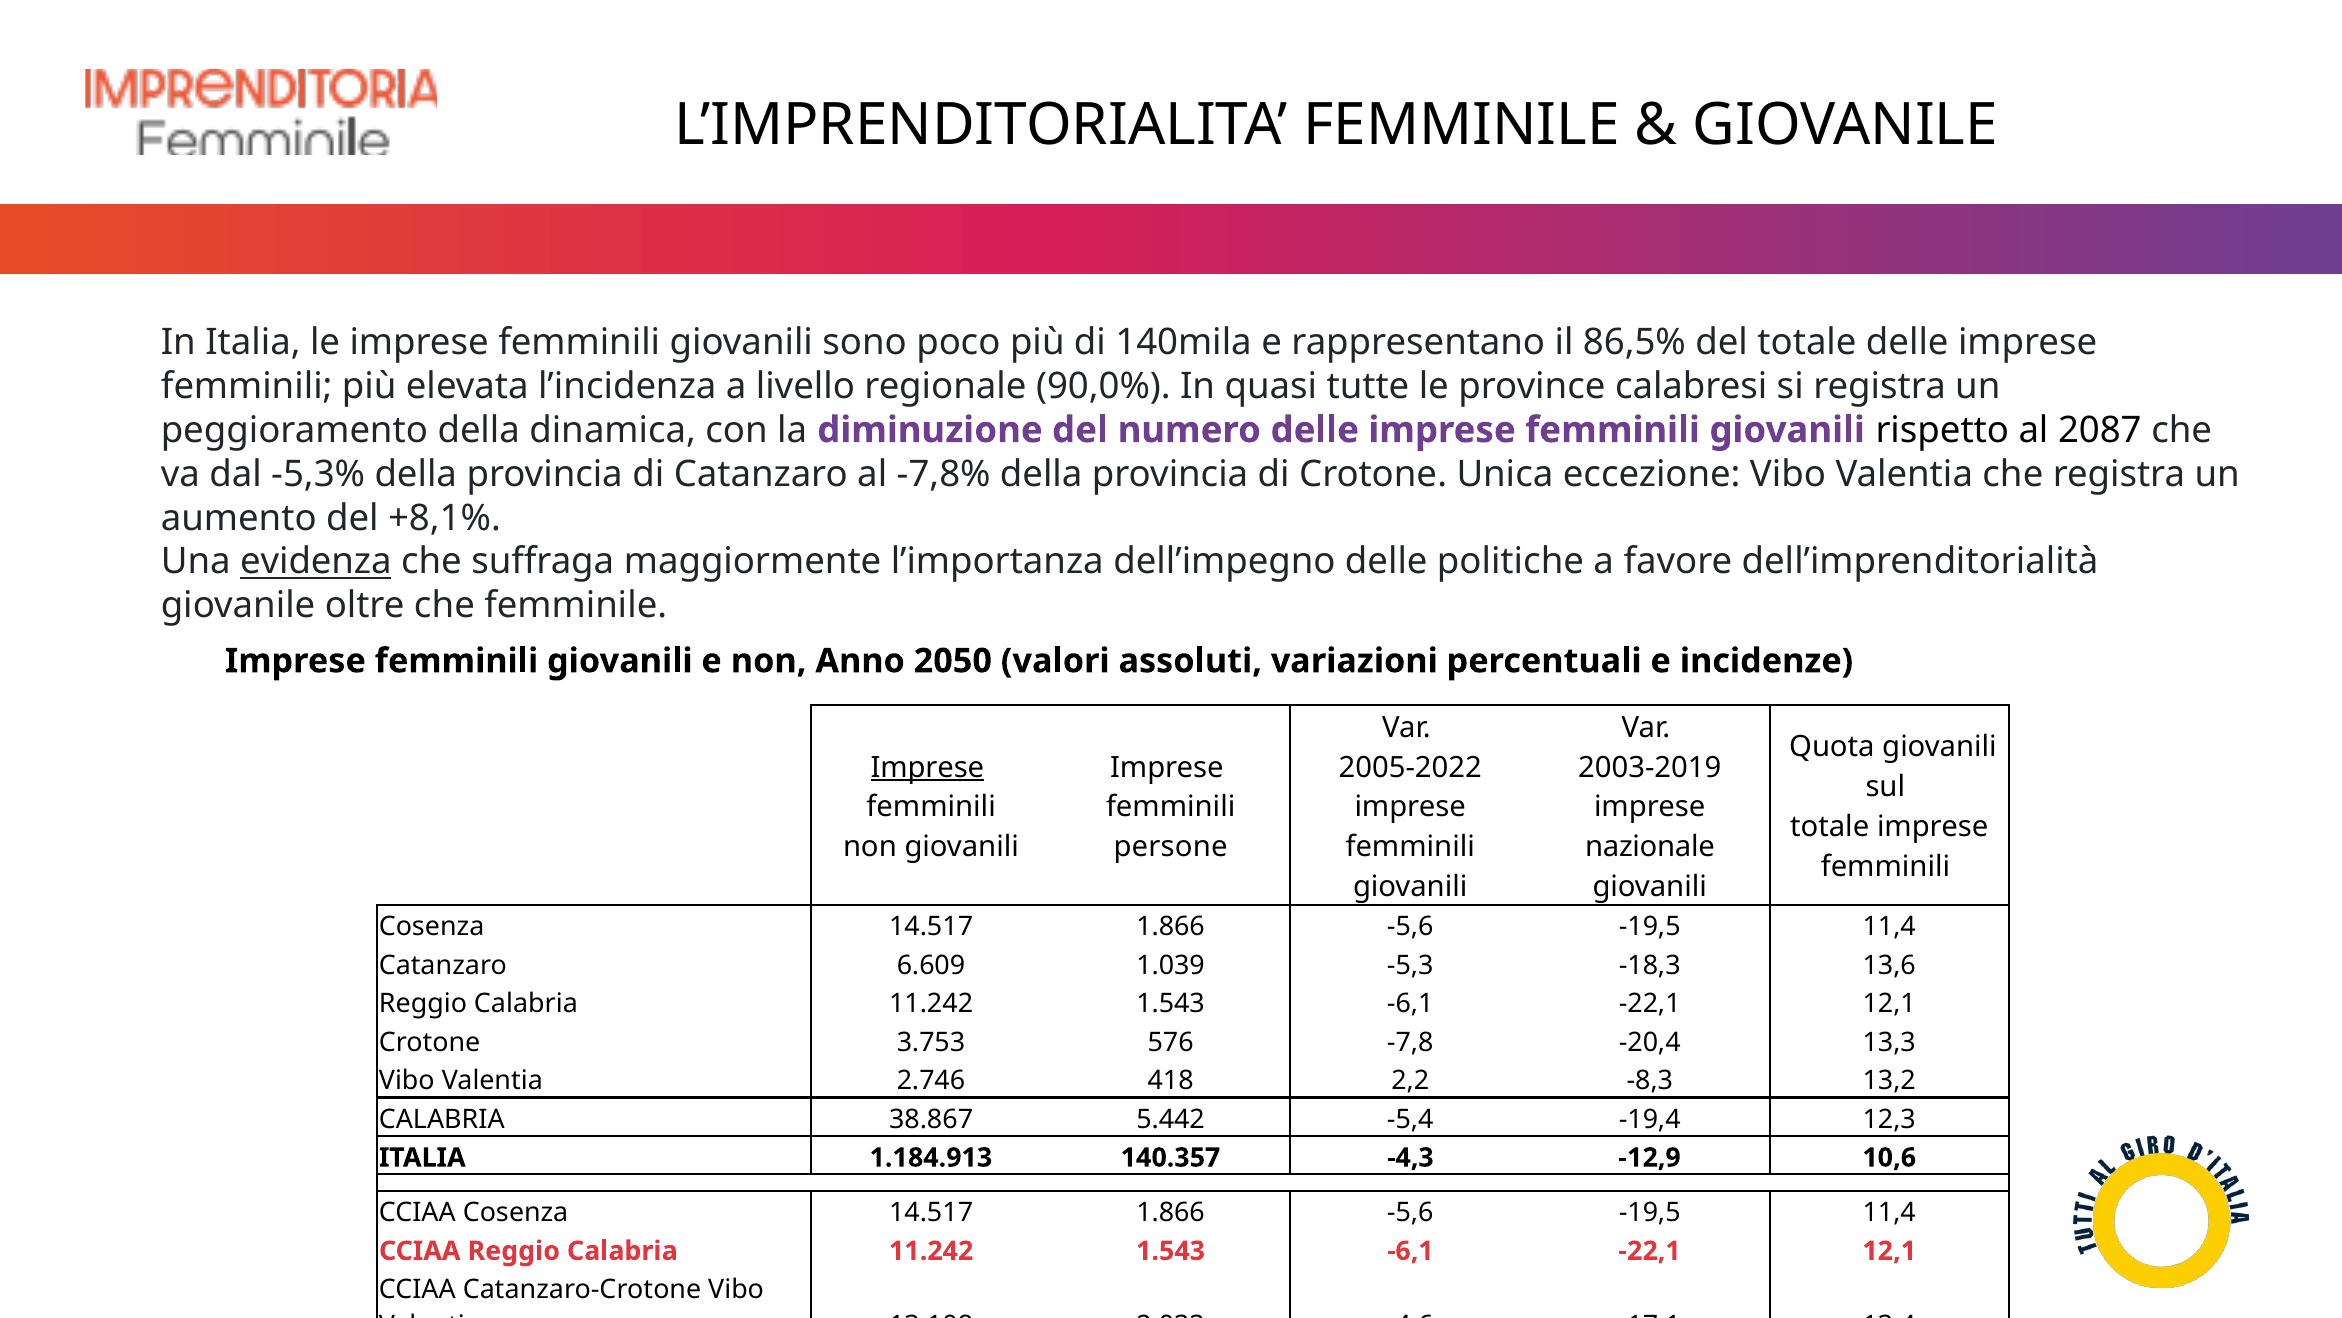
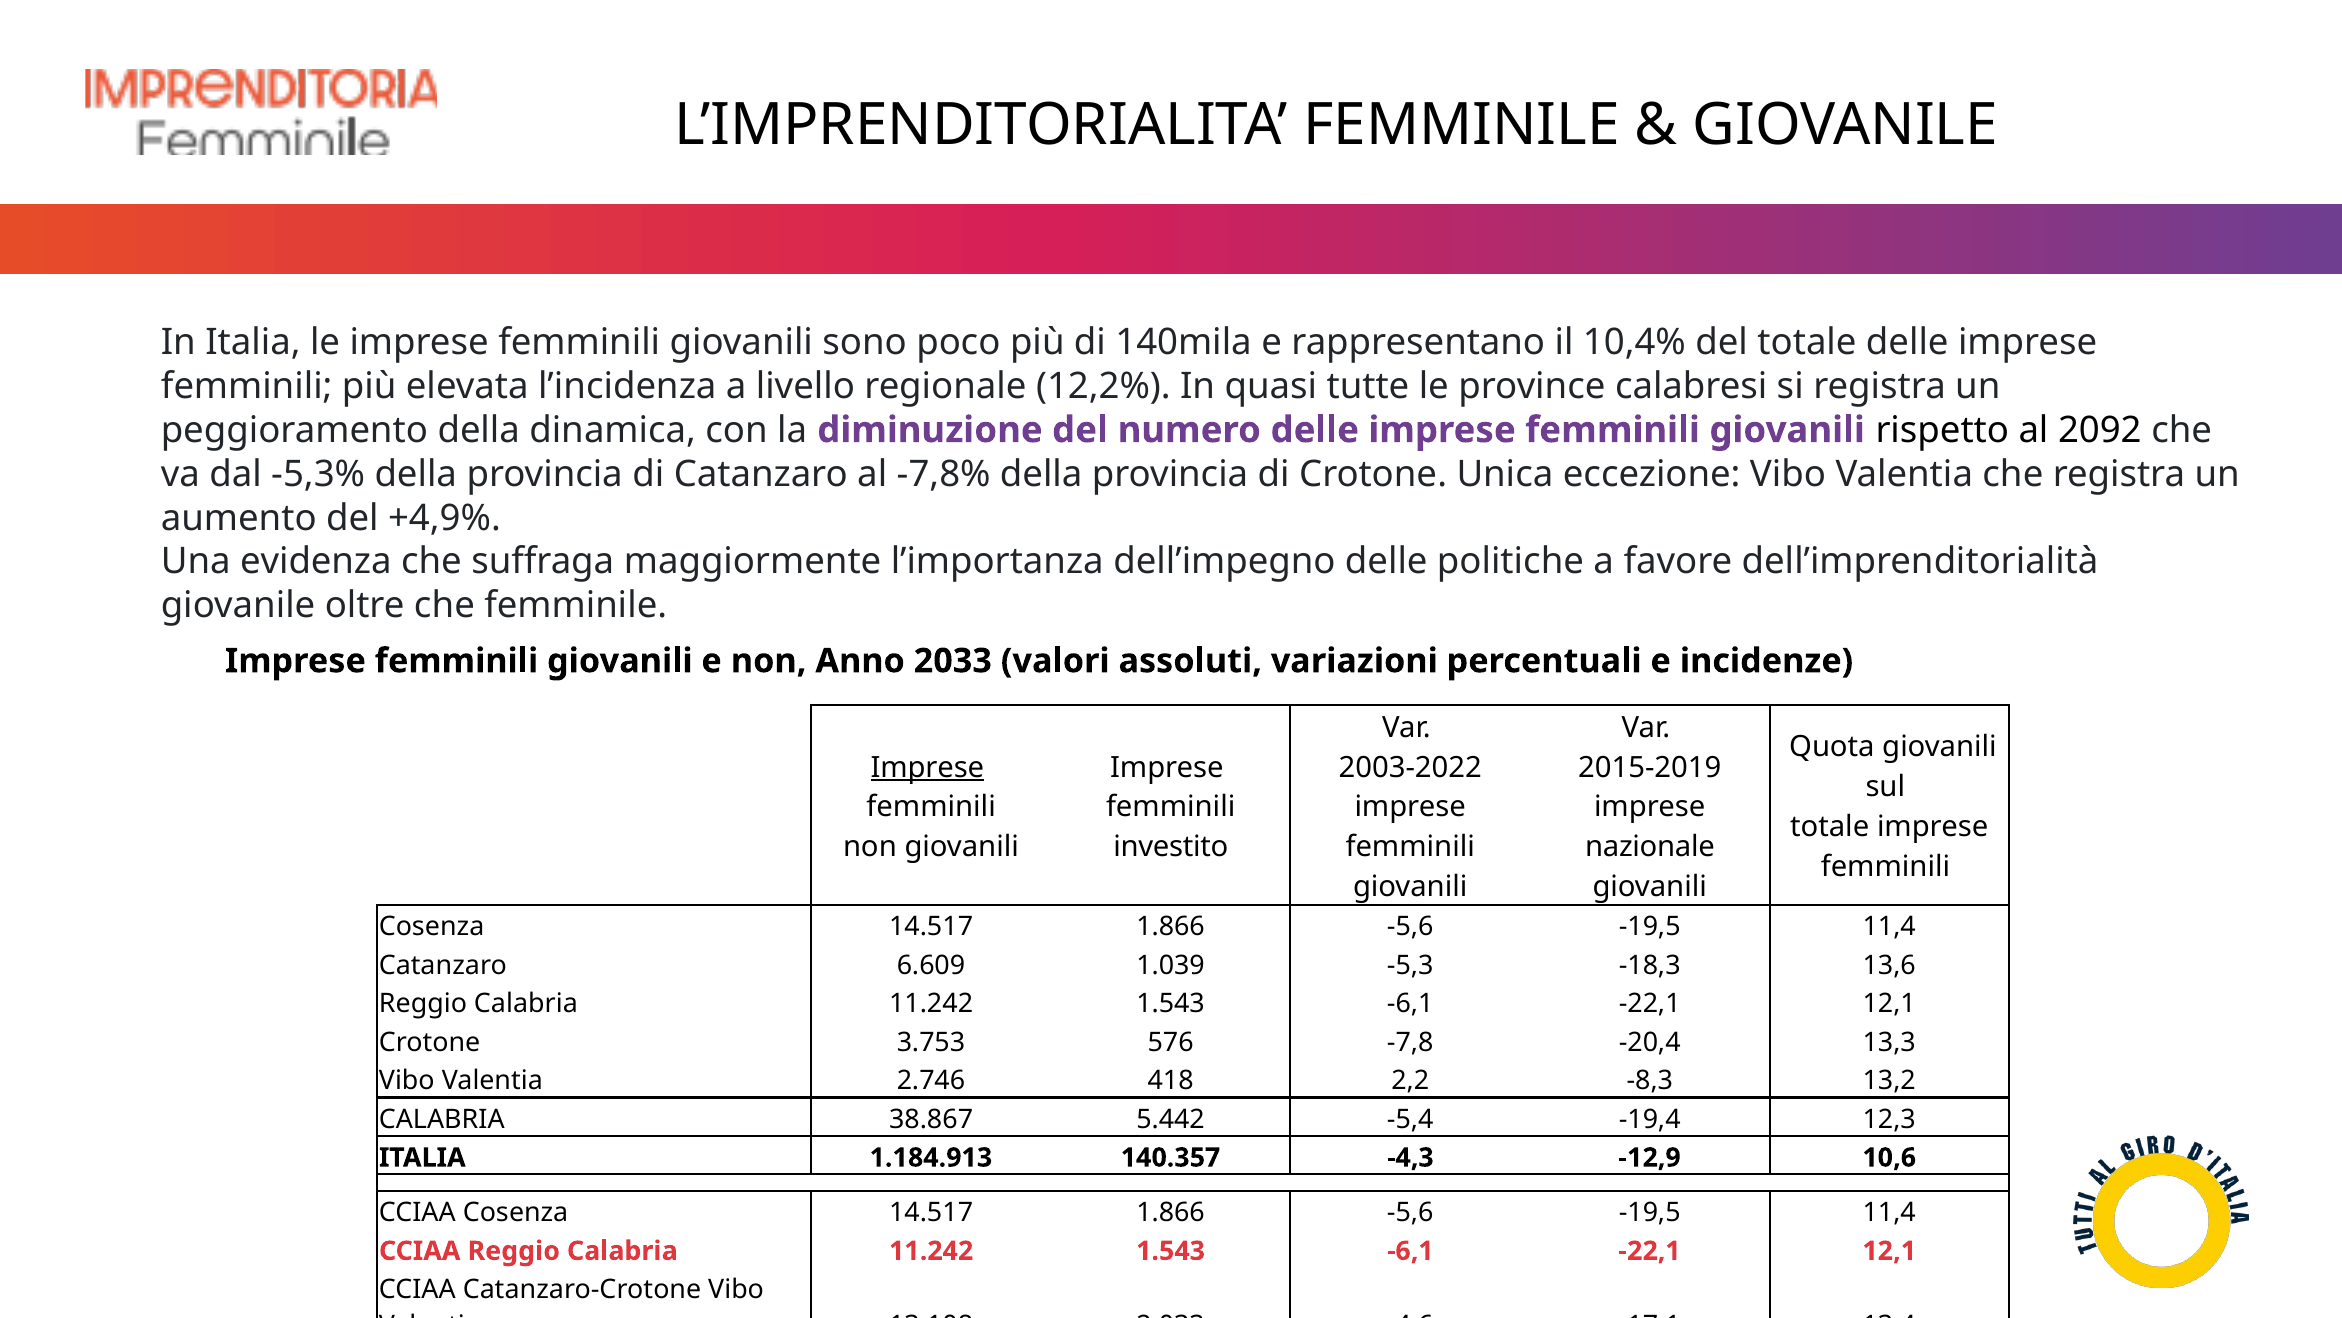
86,5%: 86,5% -> 10,4%
90,0%: 90,0% -> 12,2%
2087: 2087 -> 2092
+8,1%: +8,1% -> +4,9%
evidenza underline: present -> none
2050: 2050 -> 2033
2005-2022: 2005-2022 -> 2003-2022
2003-2019: 2003-2019 -> 2015-2019
persone: persone -> investito
